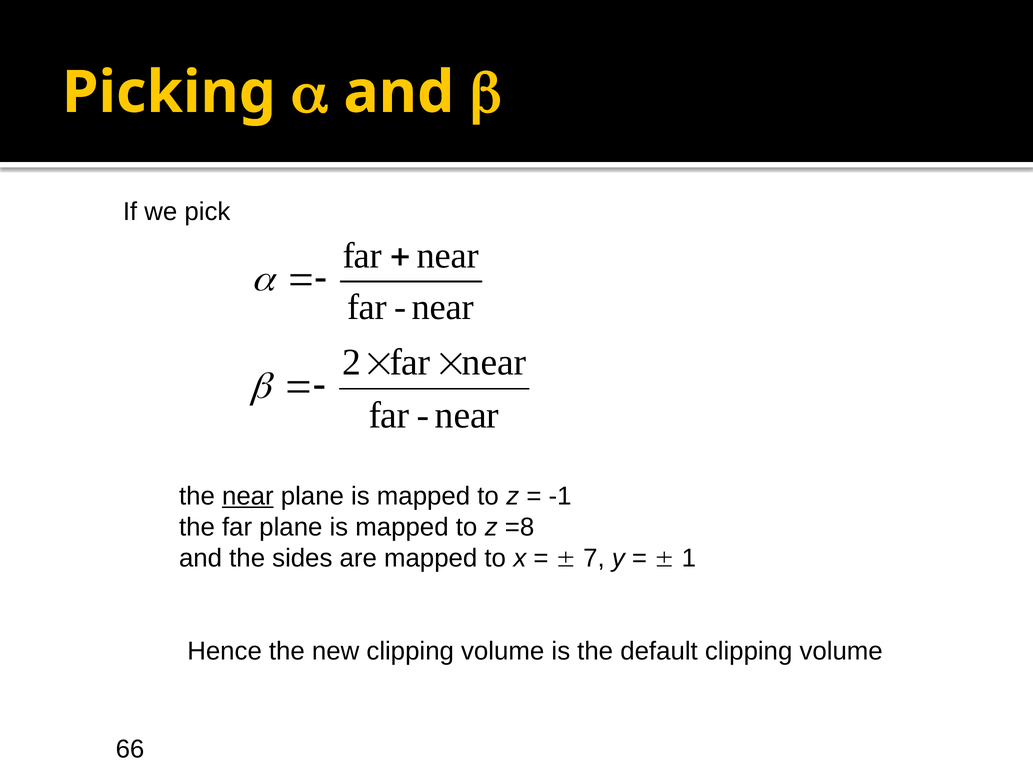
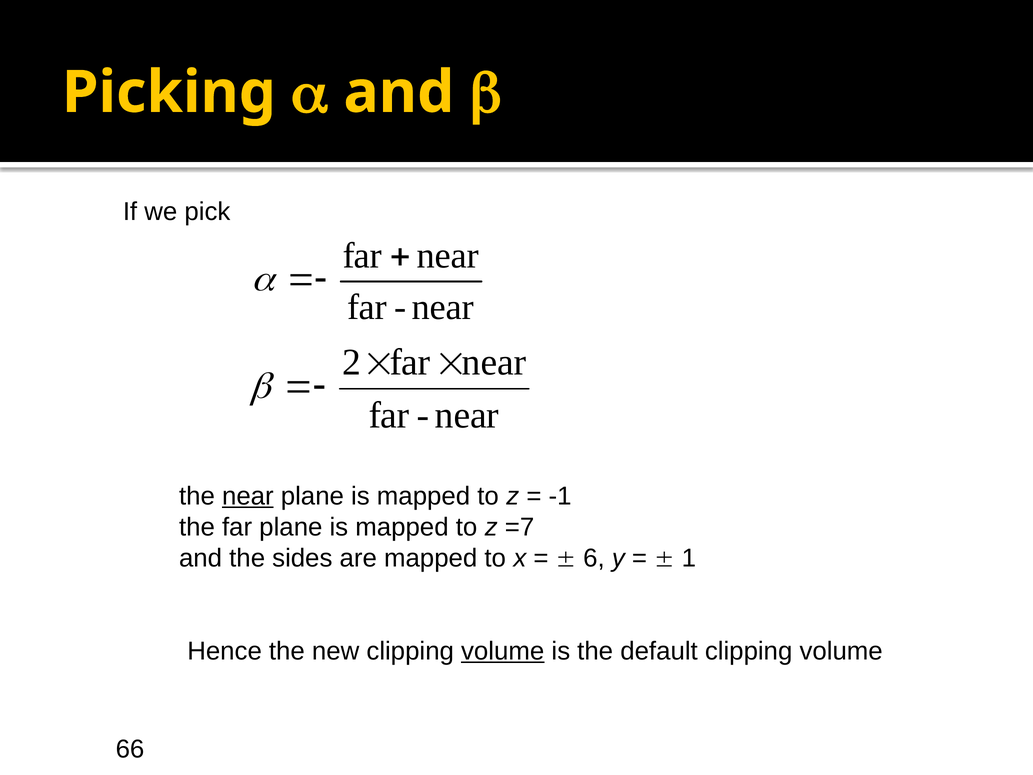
=8: =8 -> =7
7: 7 -> 6
volume at (503, 651) underline: none -> present
